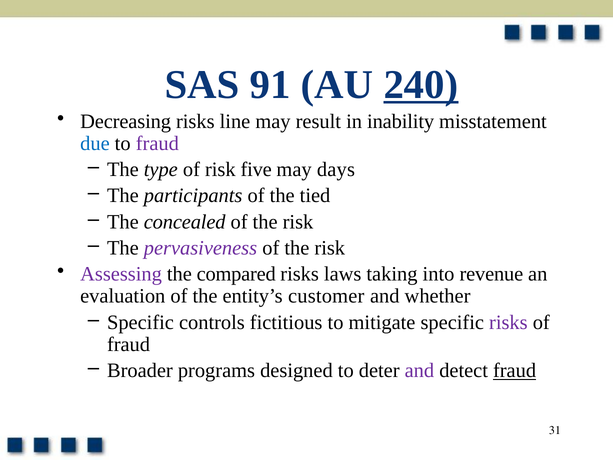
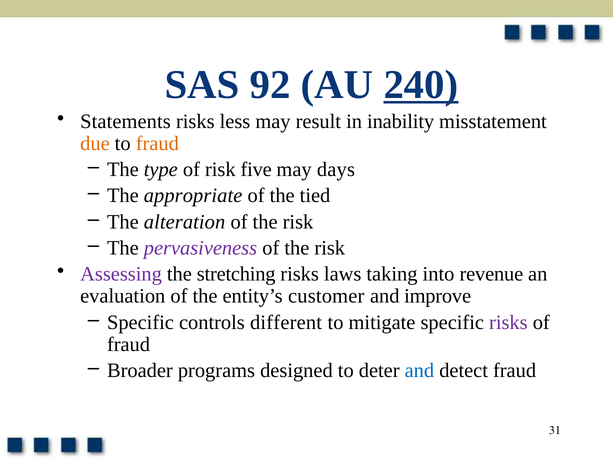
91: 91 -> 92
Decreasing: Decreasing -> Statements
line: line -> less
due colour: blue -> orange
fraud at (157, 143) colour: purple -> orange
participants: participants -> appropriate
concealed: concealed -> alteration
compared: compared -> stretching
whether: whether -> improve
fictitious: fictitious -> different
and at (419, 370) colour: purple -> blue
fraud at (515, 370) underline: present -> none
